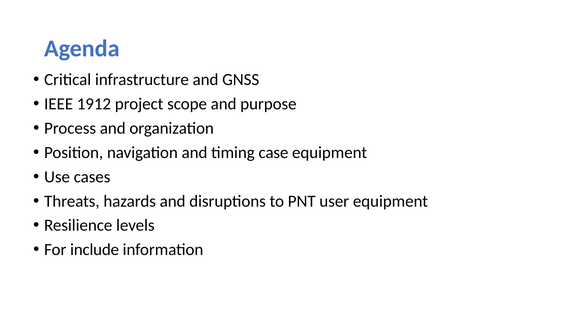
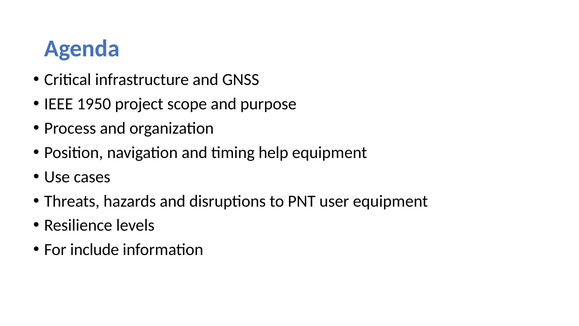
1912: 1912 -> 1950
case: case -> help
